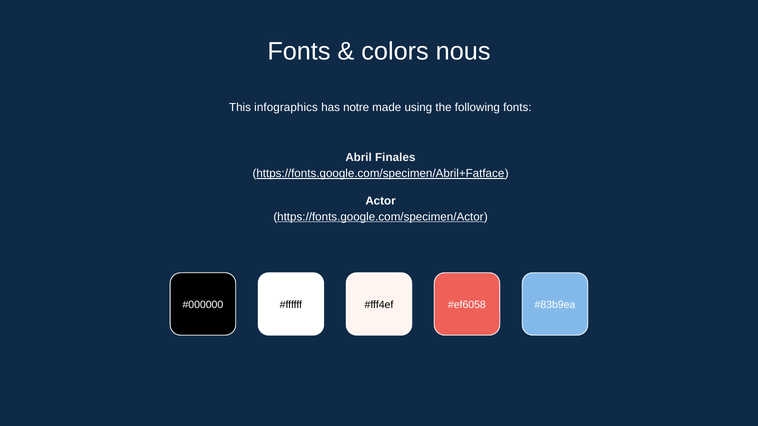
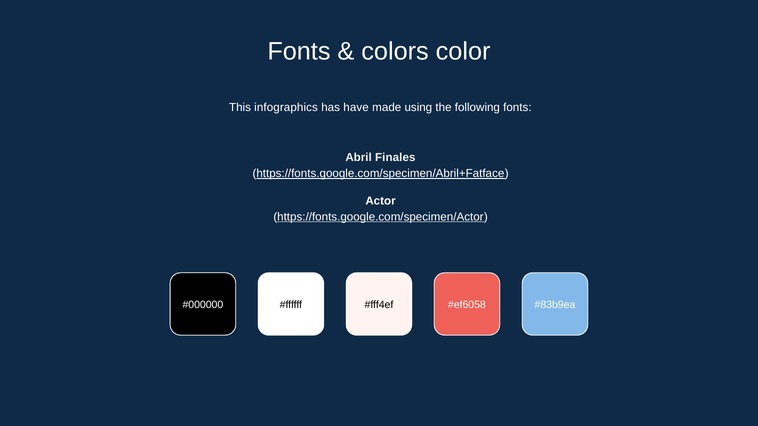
nous: nous -> color
notre: notre -> have
